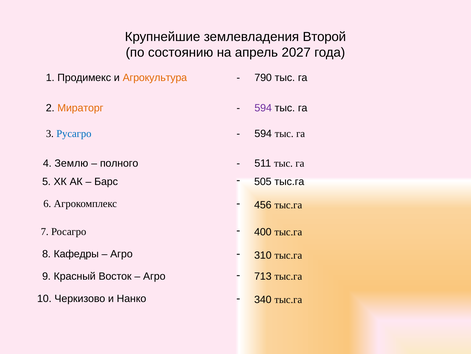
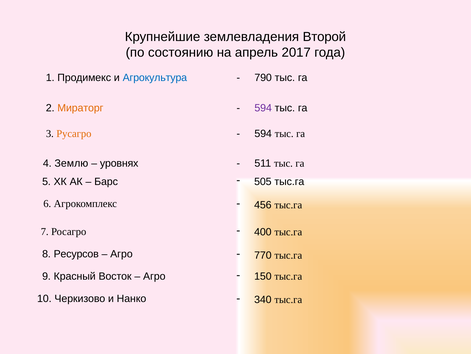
2027: 2027 -> 2017
Агрокультура colour: orange -> blue
Русагро colour: blue -> orange
полного: полного -> уровнях
Кафедры: Кафедры -> Ресурсов
310: 310 -> 770
713: 713 -> 150
